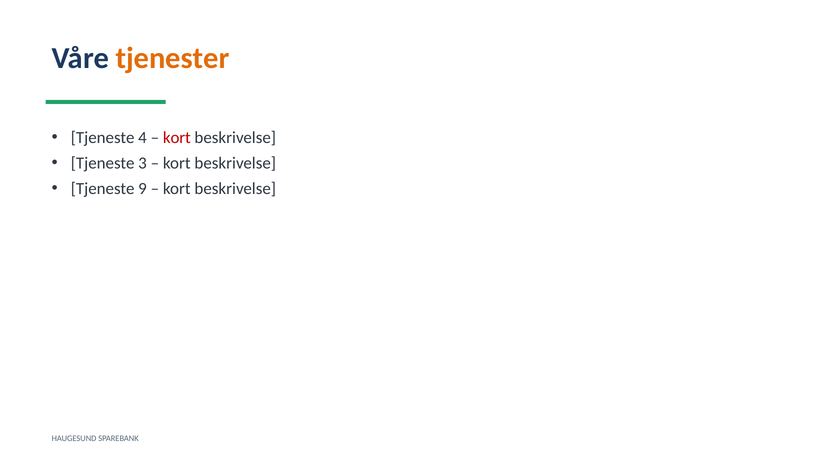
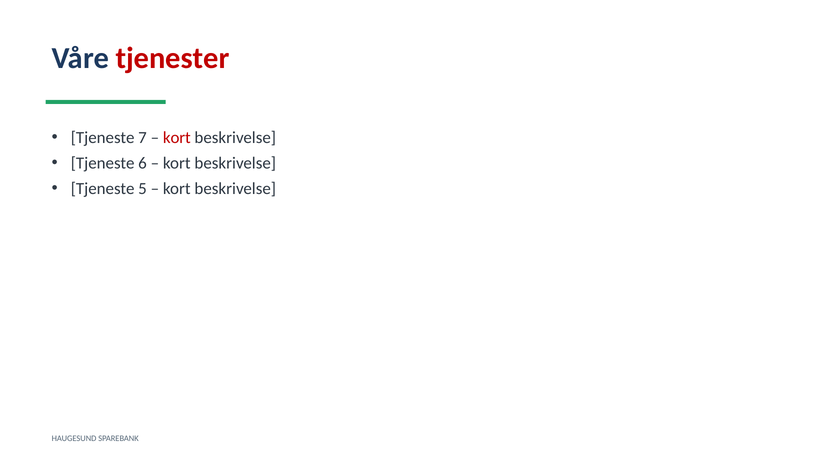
tjenester colour: orange -> red
4: 4 -> 7
3: 3 -> 6
9: 9 -> 5
